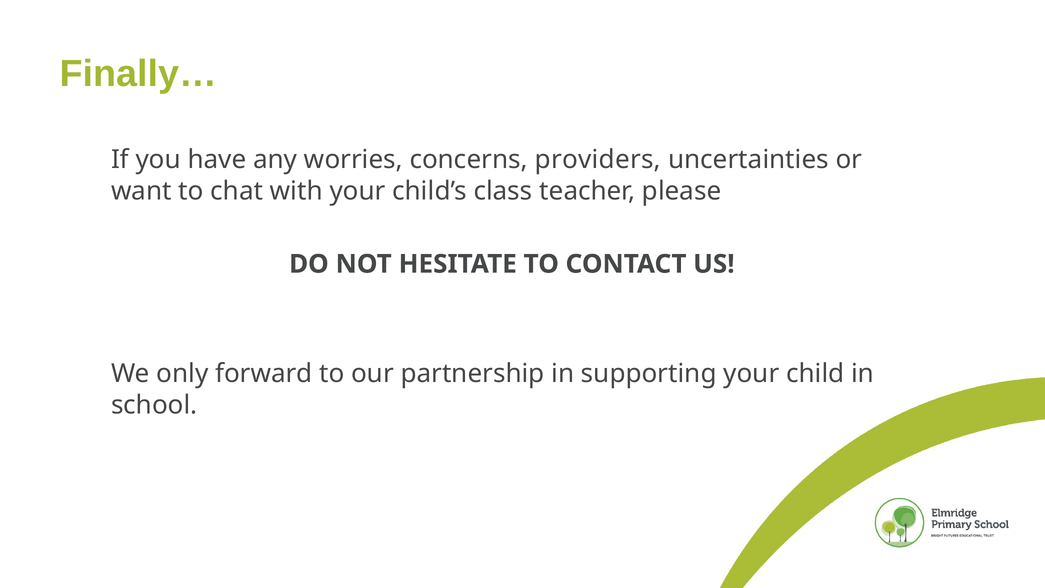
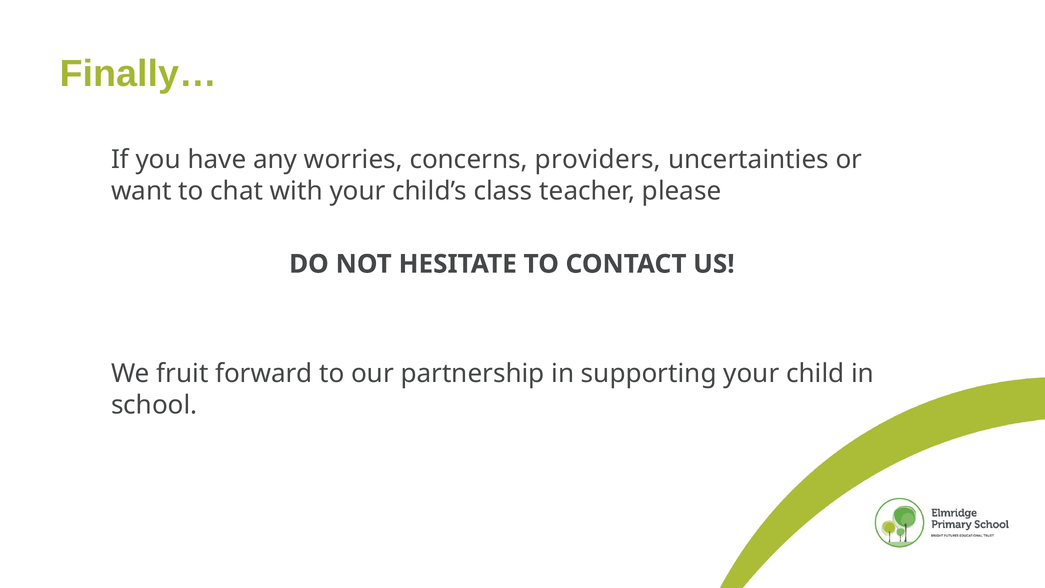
only: only -> fruit
